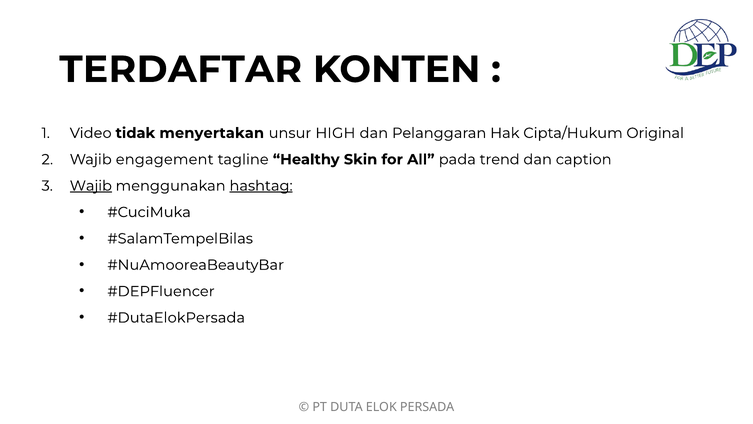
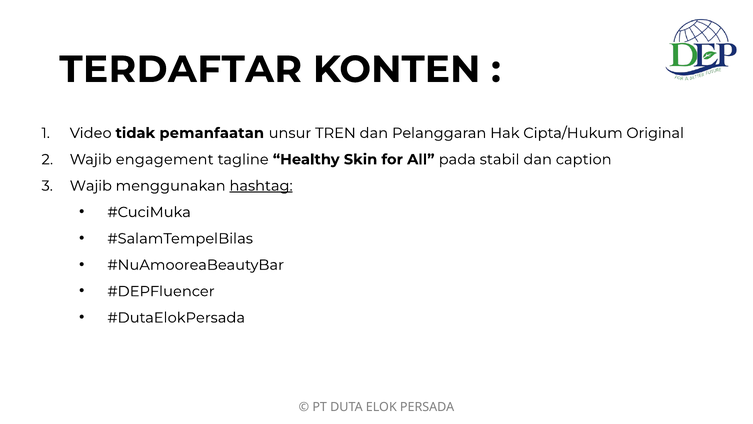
menyertakan: menyertakan -> pemanfaatan
HIGH: HIGH -> TREN
trend: trend -> stabil
Wajib at (91, 186) underline: present -> none
